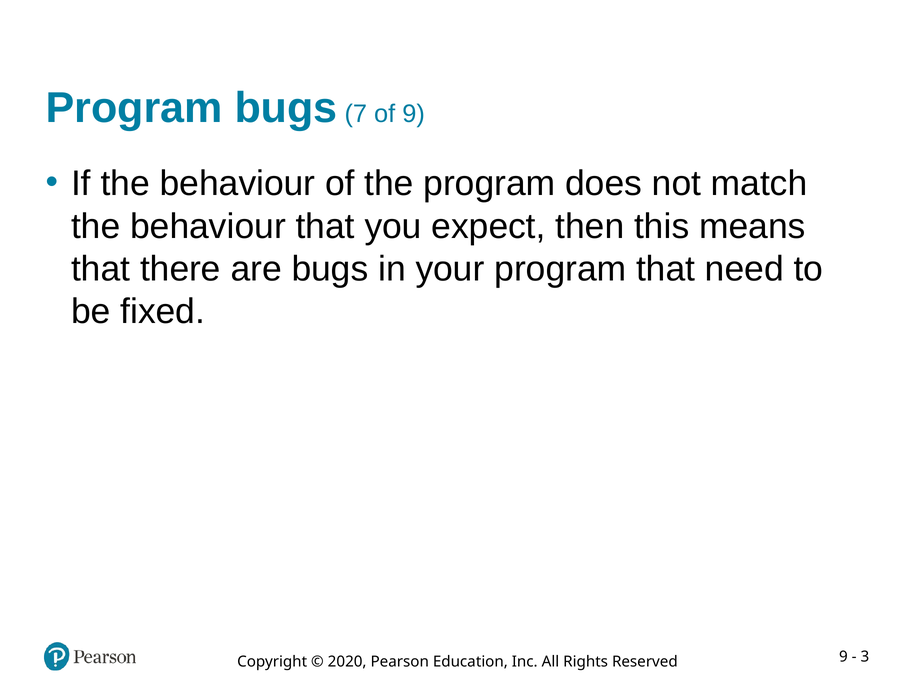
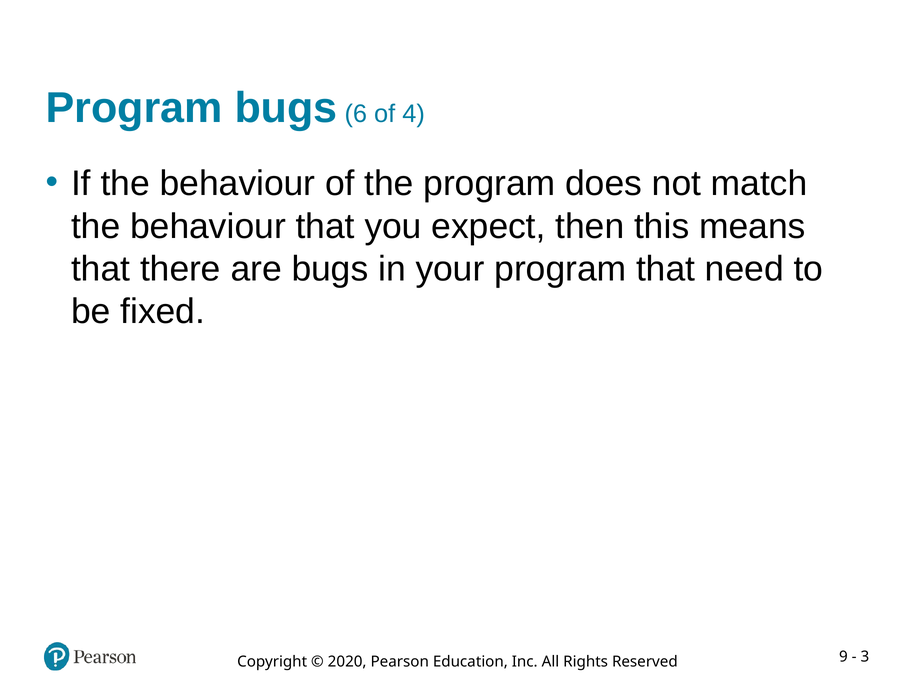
7: 7 -> 6
of 9: 9 -> 4
